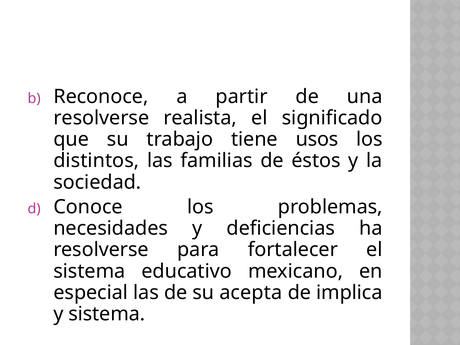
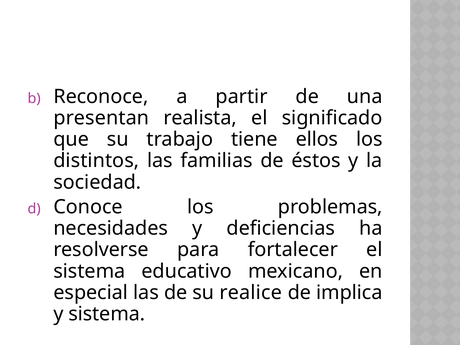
resolverse at (101, 118): resolverse -> presentan
usos: usos -> ellos
acepta: acepta -> realice
